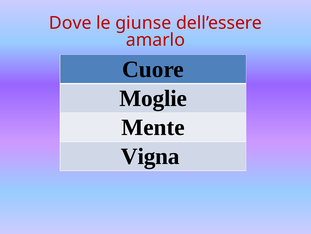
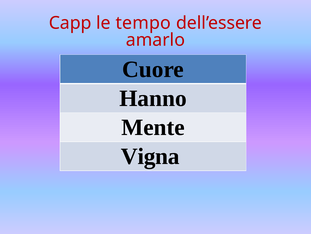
Dove: Dove -> Capp
giunse: giunse -> tempo
Moglie: Moglie -> Hanno
